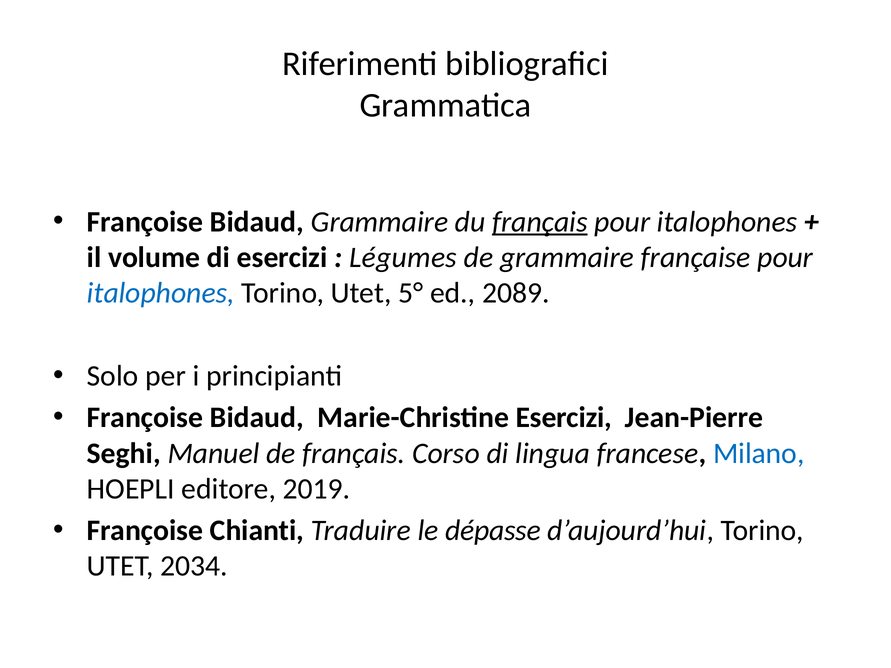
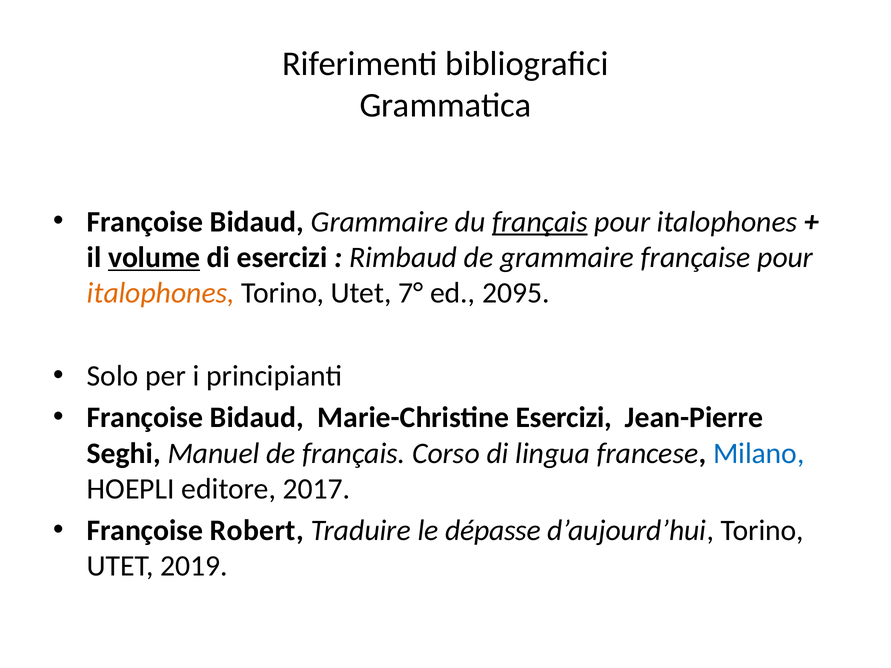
volume underline: none -> present
Légumes: Légumes -> Rimbaud
italophones at (161, 293) colour: blue -> orange
5°: 5° -> 7°
2089: 2089 -> 2095
2019: 2019 -> 2017
Chianti: Chianti -> Robert
2034: 2034 -> 2019
